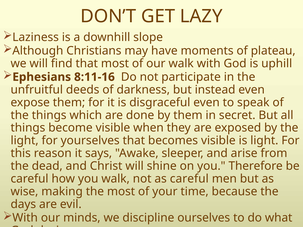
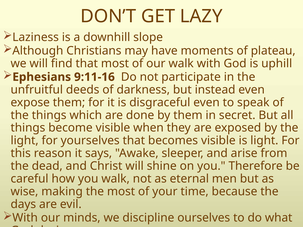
8:11-16: 8:11-16 -> 9:11-16
as careful: careful -> eternal
